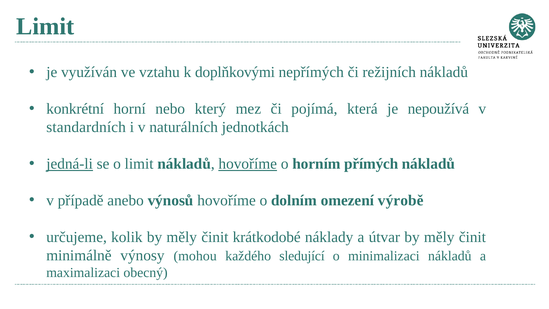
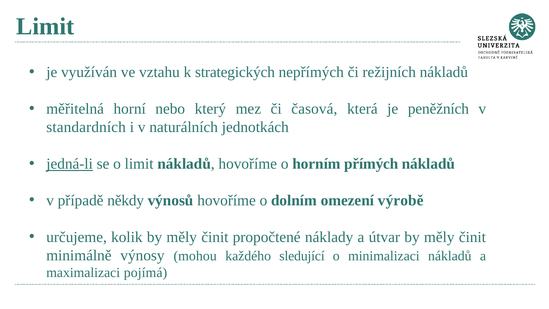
doplňkovými: doplňkovými -> strategických
konkrétní: konkrétní -> měřitelná
pojímá: pojímá -> časová
nepoužívá: nepoužívá -> peněžních
hovoříme at (248, 164) underline: present -> none
anebo: anebo -> někdy
krátkodobé: krátkodobé -> propočtené
obecný: obecný -> pojímá
